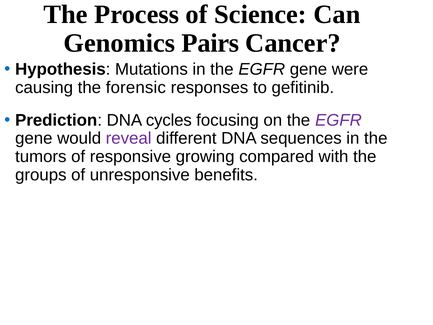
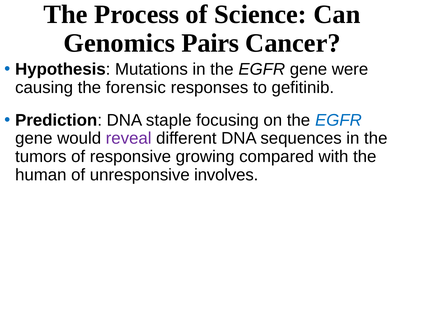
cycles: cycles -> staple
EGFR at (338, 120) colour: purple -> blue
groups: groups -> human
benefits: benefits -> involves
